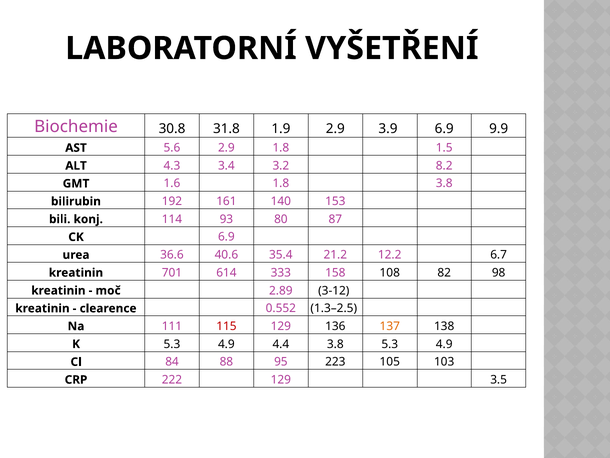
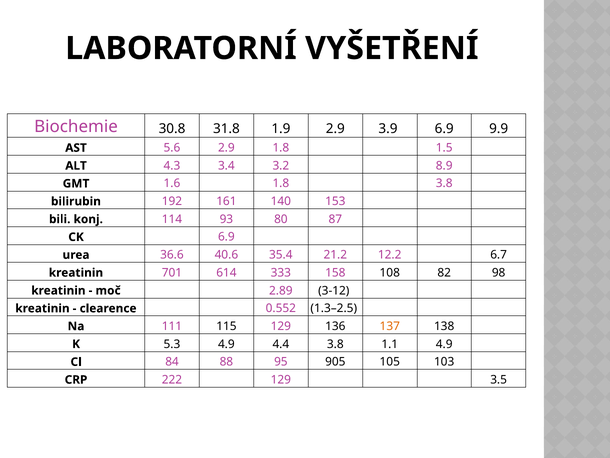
8.2: 8.2 -> 8.9
115 colour: red -> black
3.8 5.3: 5.3 -> 1.1
223: 223 -> 905
